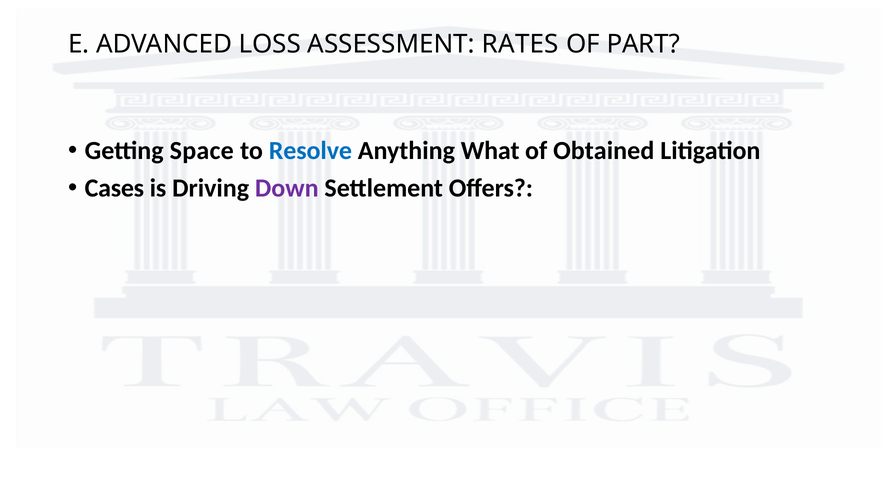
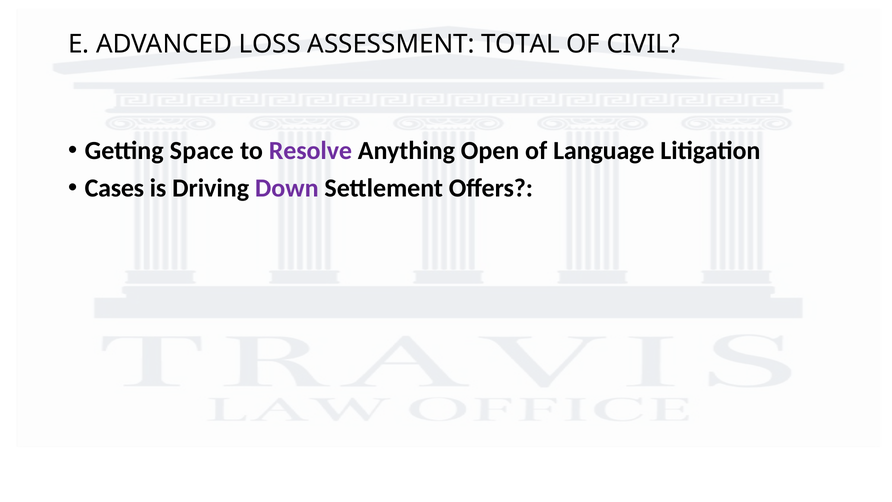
RATES: RATES -> TOTAL
PART: PART -> CIVIL
Resolve colour: blue -> purple
What: What -> Open
Obtained: Obtained -> Language
